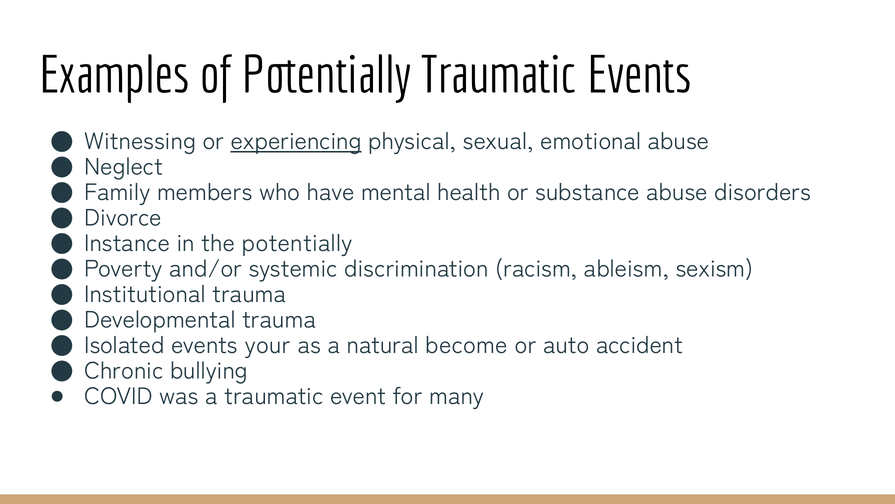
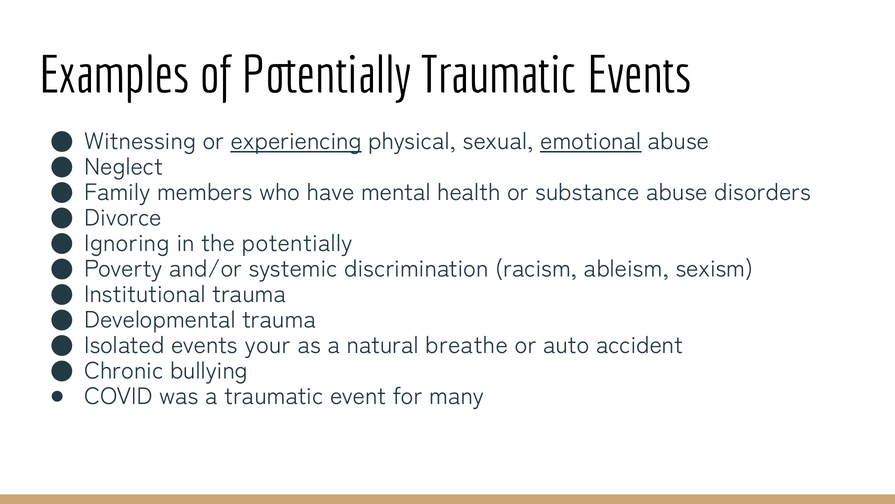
emotional underline: none -> present
Instance: Instance -> Ignoring
become: become -> breathe
